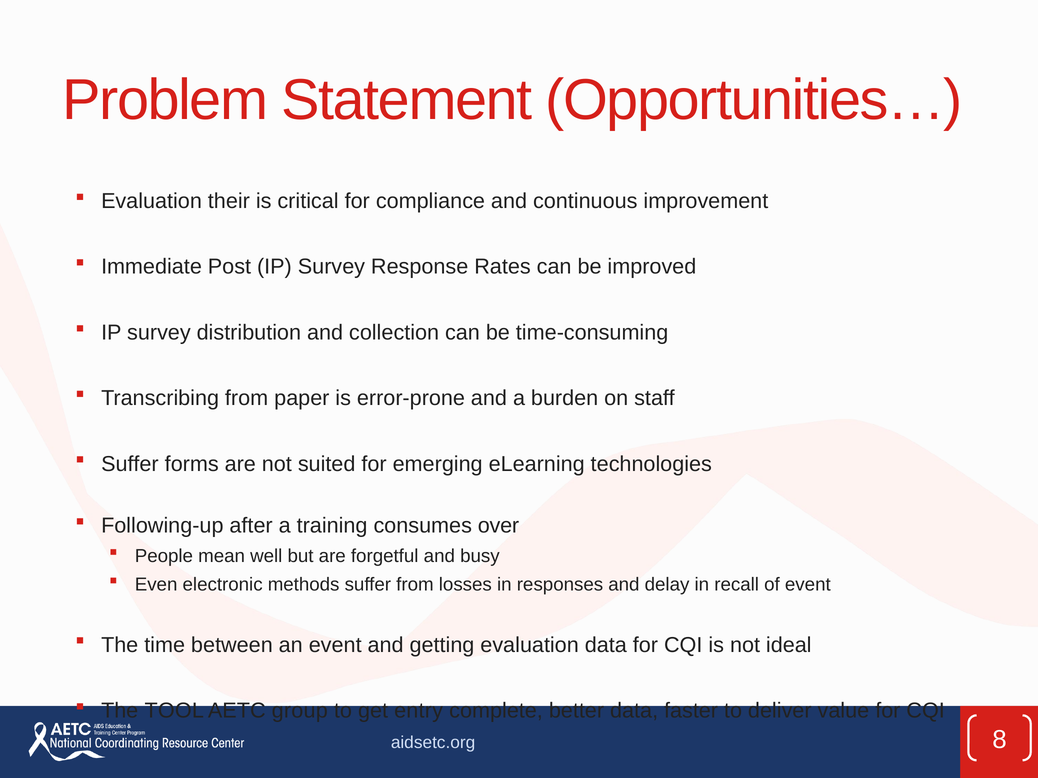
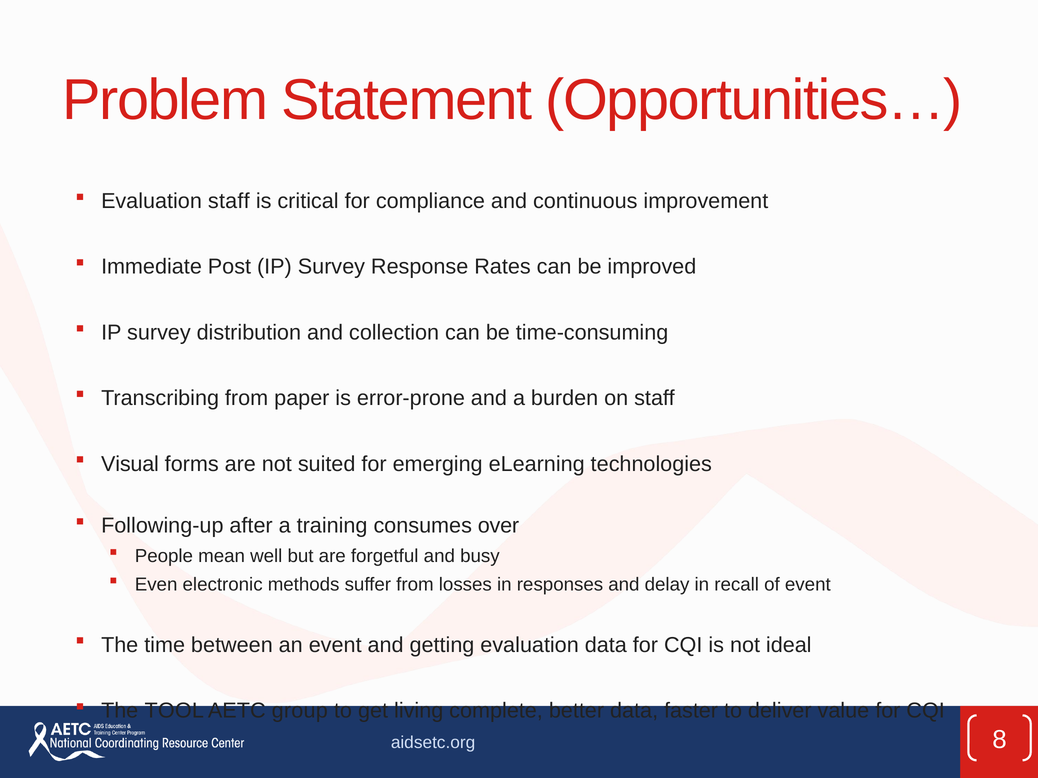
Evaluation their: their -> staff
Suffer at (130, 464): Suffer -> Visual
entry: entry -> living
